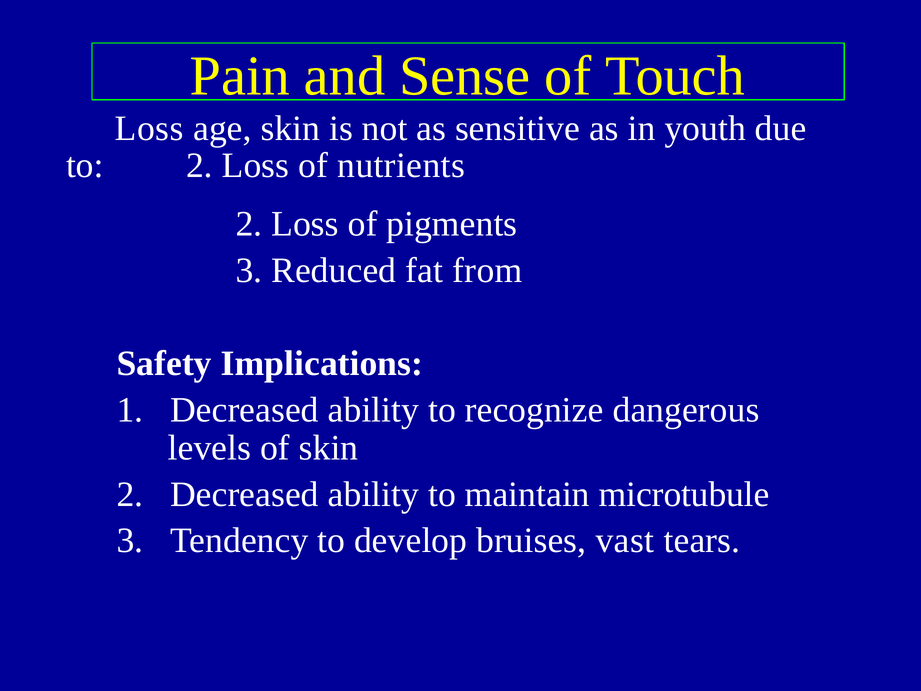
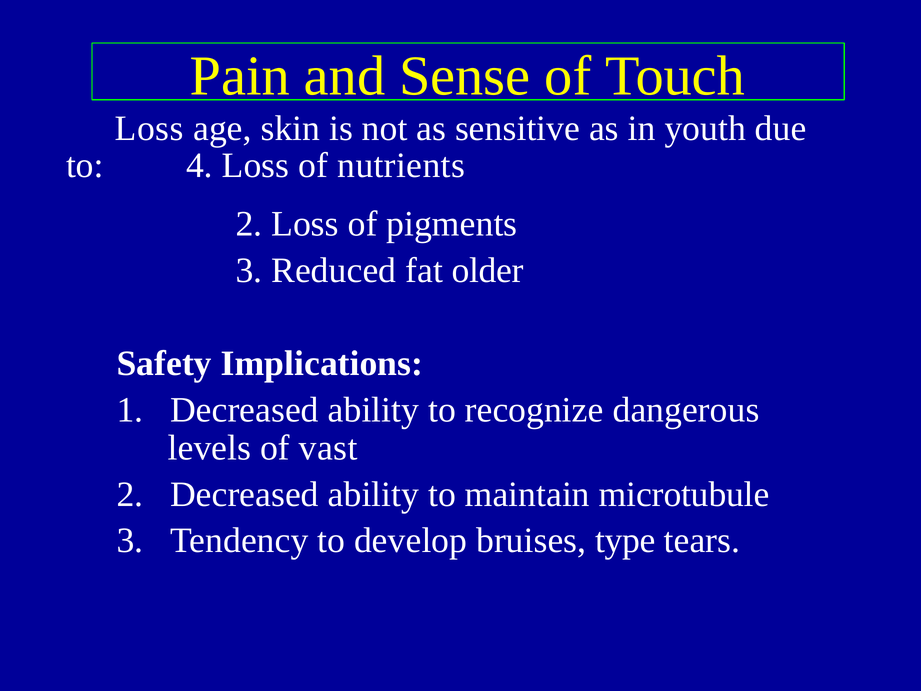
to 2: 2 -> 4
from: from -> older
of skin: skin -> vast
vast: vast -> type
